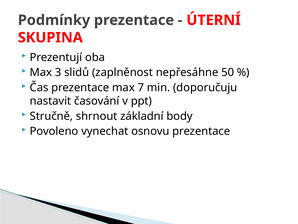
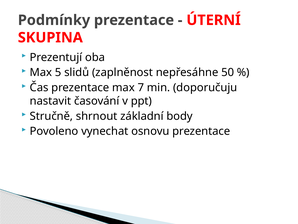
3: 3 -> 5
